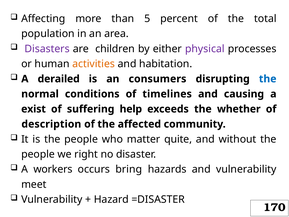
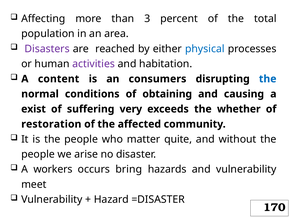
5: 5 -> 3
children: children -> reached
physical colour: purple -> blue
activities colour: orange -> purple
derailed: derailed -> content
timelines: timelines -> obtaining
help: help -> very
description: description -> restoration
right: right -> arise
